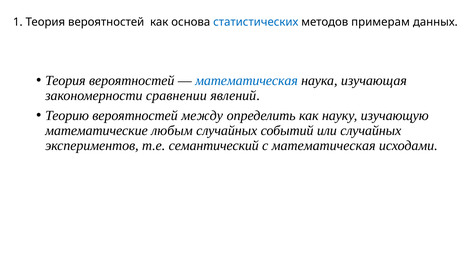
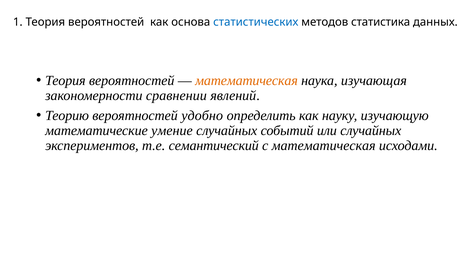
примерам: примерам -> статистика
математическая at (247, 80) colour: blue -> orange
между: между -> удобно
любым: любым -> умение
